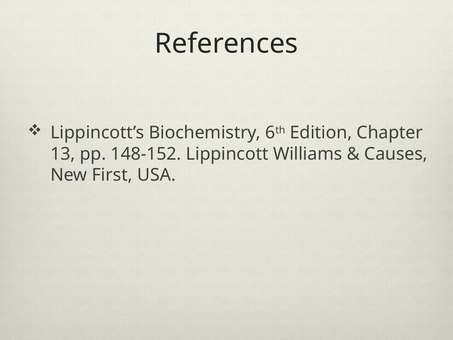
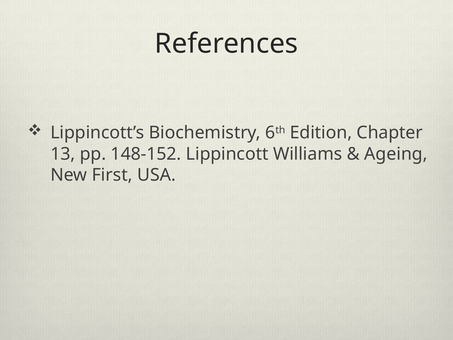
Causes: Causes -> Ageing
